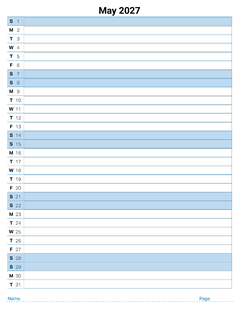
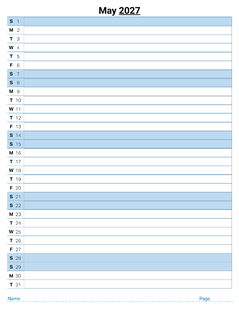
2027 underline: none -> present
